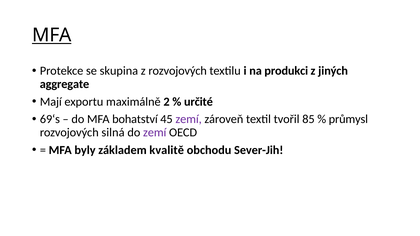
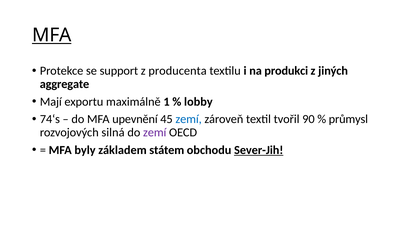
skupina: skupina -> support
z rozvojových: rozvojových -> producenta
2: 2 -> 1
určité: určité -> lobby
69‘s: 69‘s -> 74‘s
bohatství: bohatství -> upevnění
zemí at (189, 119) colour: purple -> blue
85: 85 -> 90
kvalitě: kvalitě -> státem
Sever-Jih underline: none -> present
